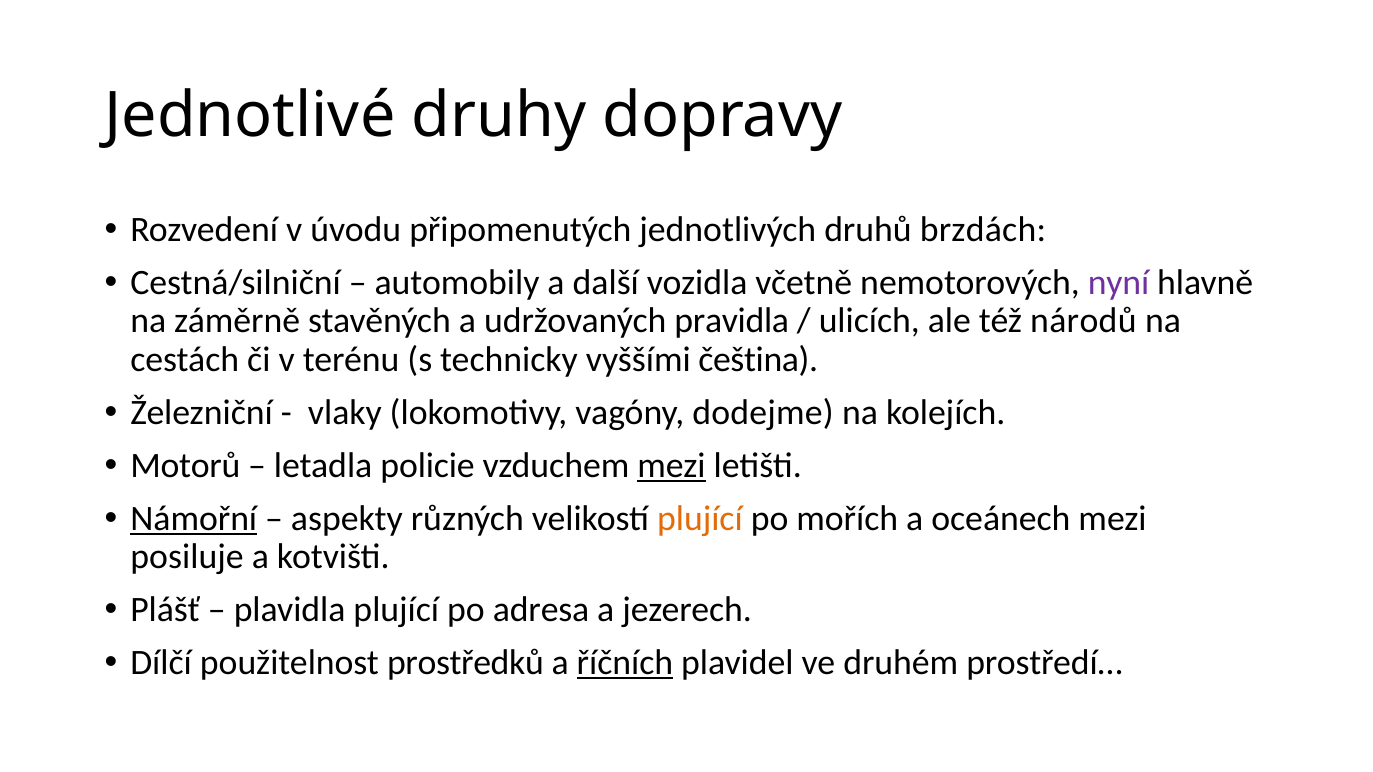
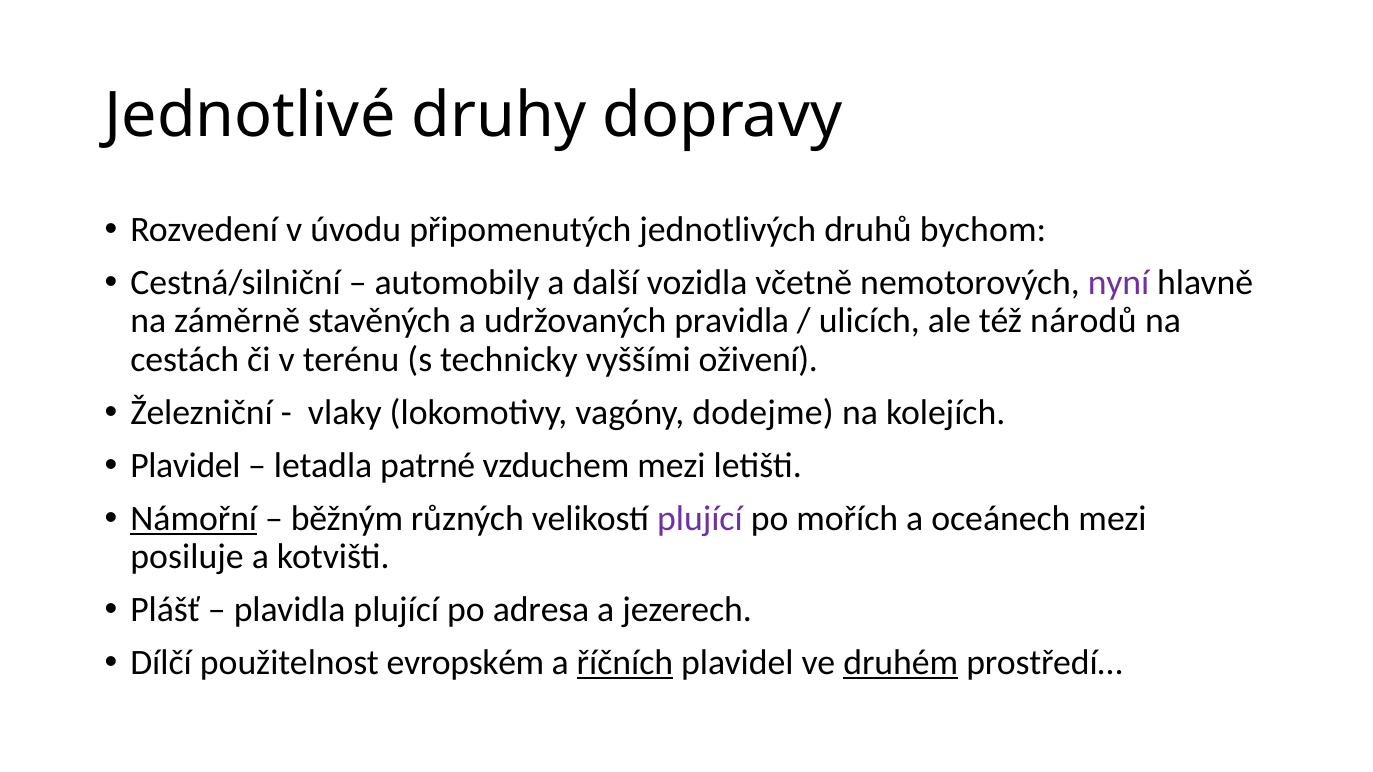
brzdách: brzdách -> bychom
čeština: čeština -> oživení
Motorů at (185, 466): Motorů -> Plavidel
policie: policie -> patrné
mezi at (672, 466) underline: present -> none
aspekty: aspekty -> běžným
plující at (700, 519) colour: orange -> purple
prostředků: prostředků -> evropském
druhém underline: none -> present
